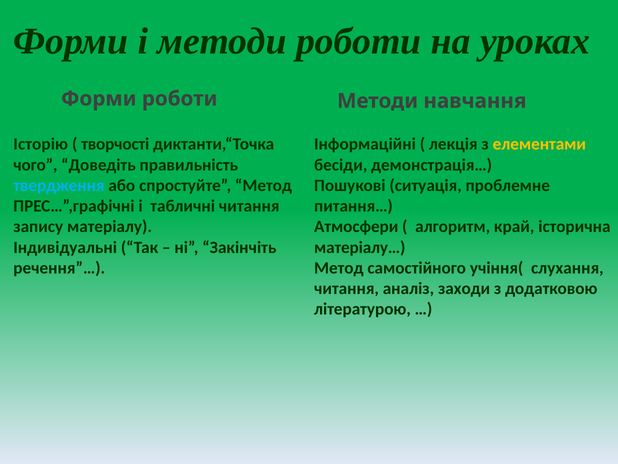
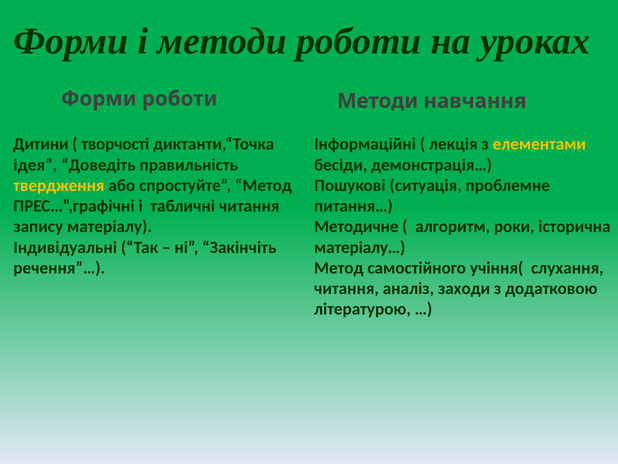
Історію: Історію -> Дитини
чого: чого -> ідея
твердження colour: light blue -> yellow
Атмосфери: Атмосфери -> Методичне
край: край -> роки
